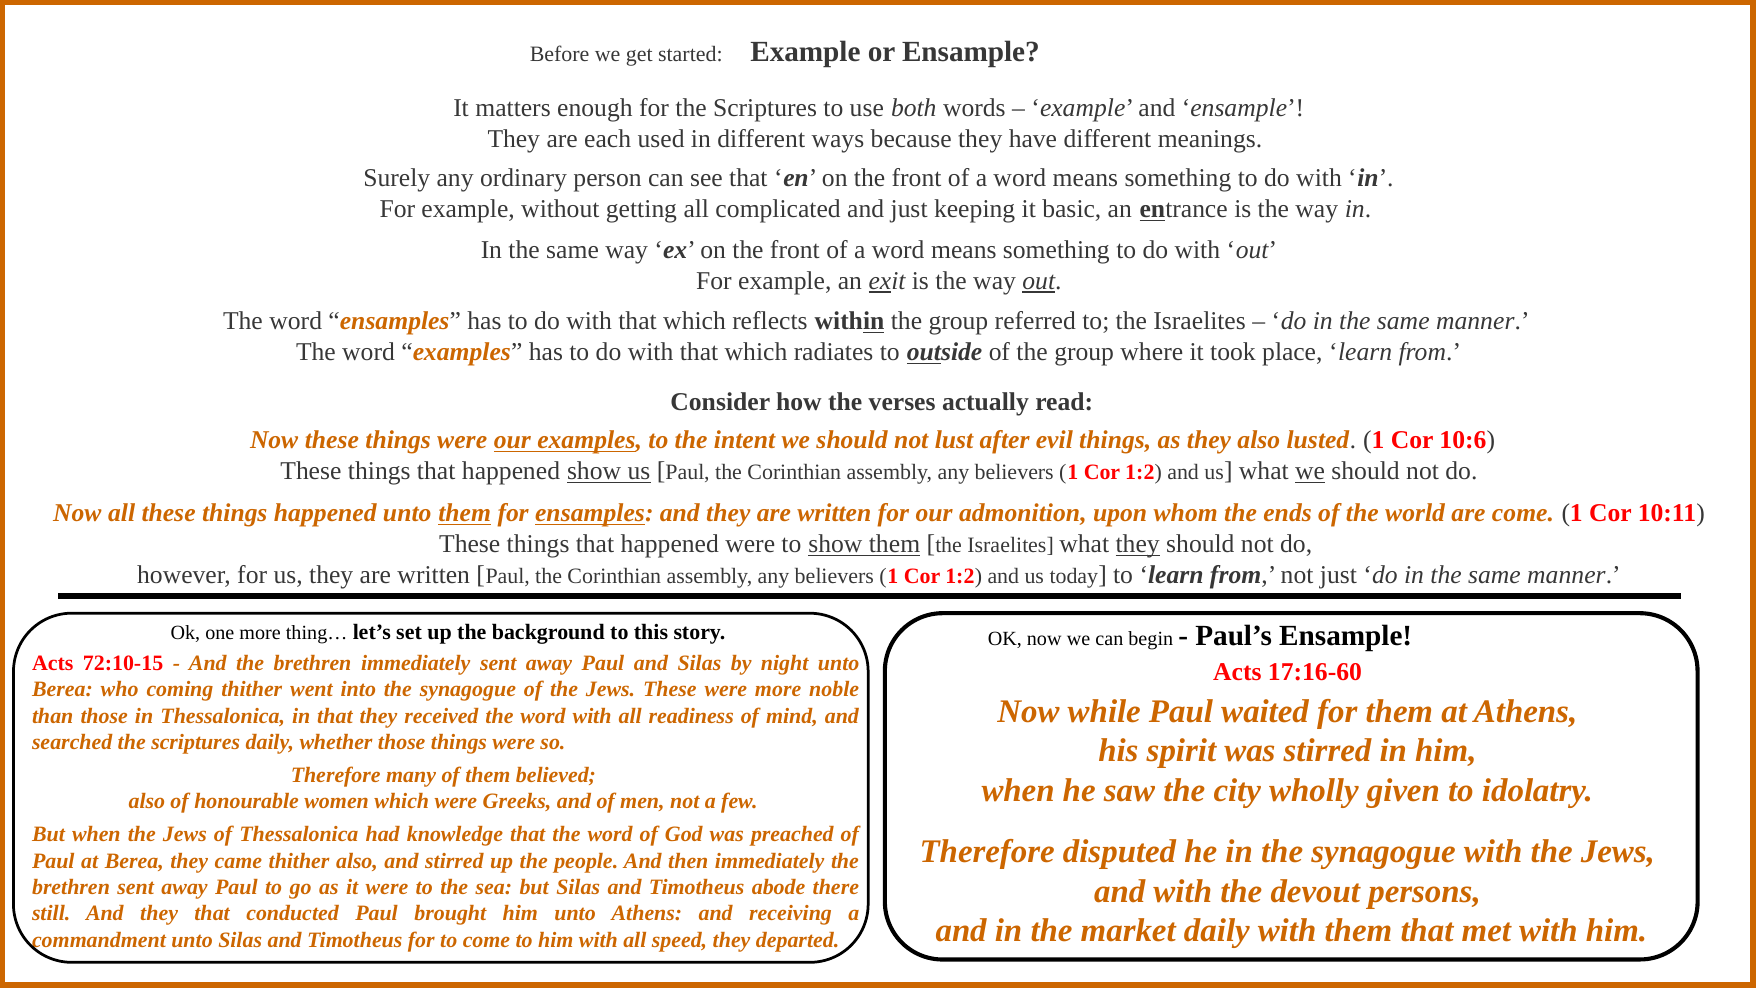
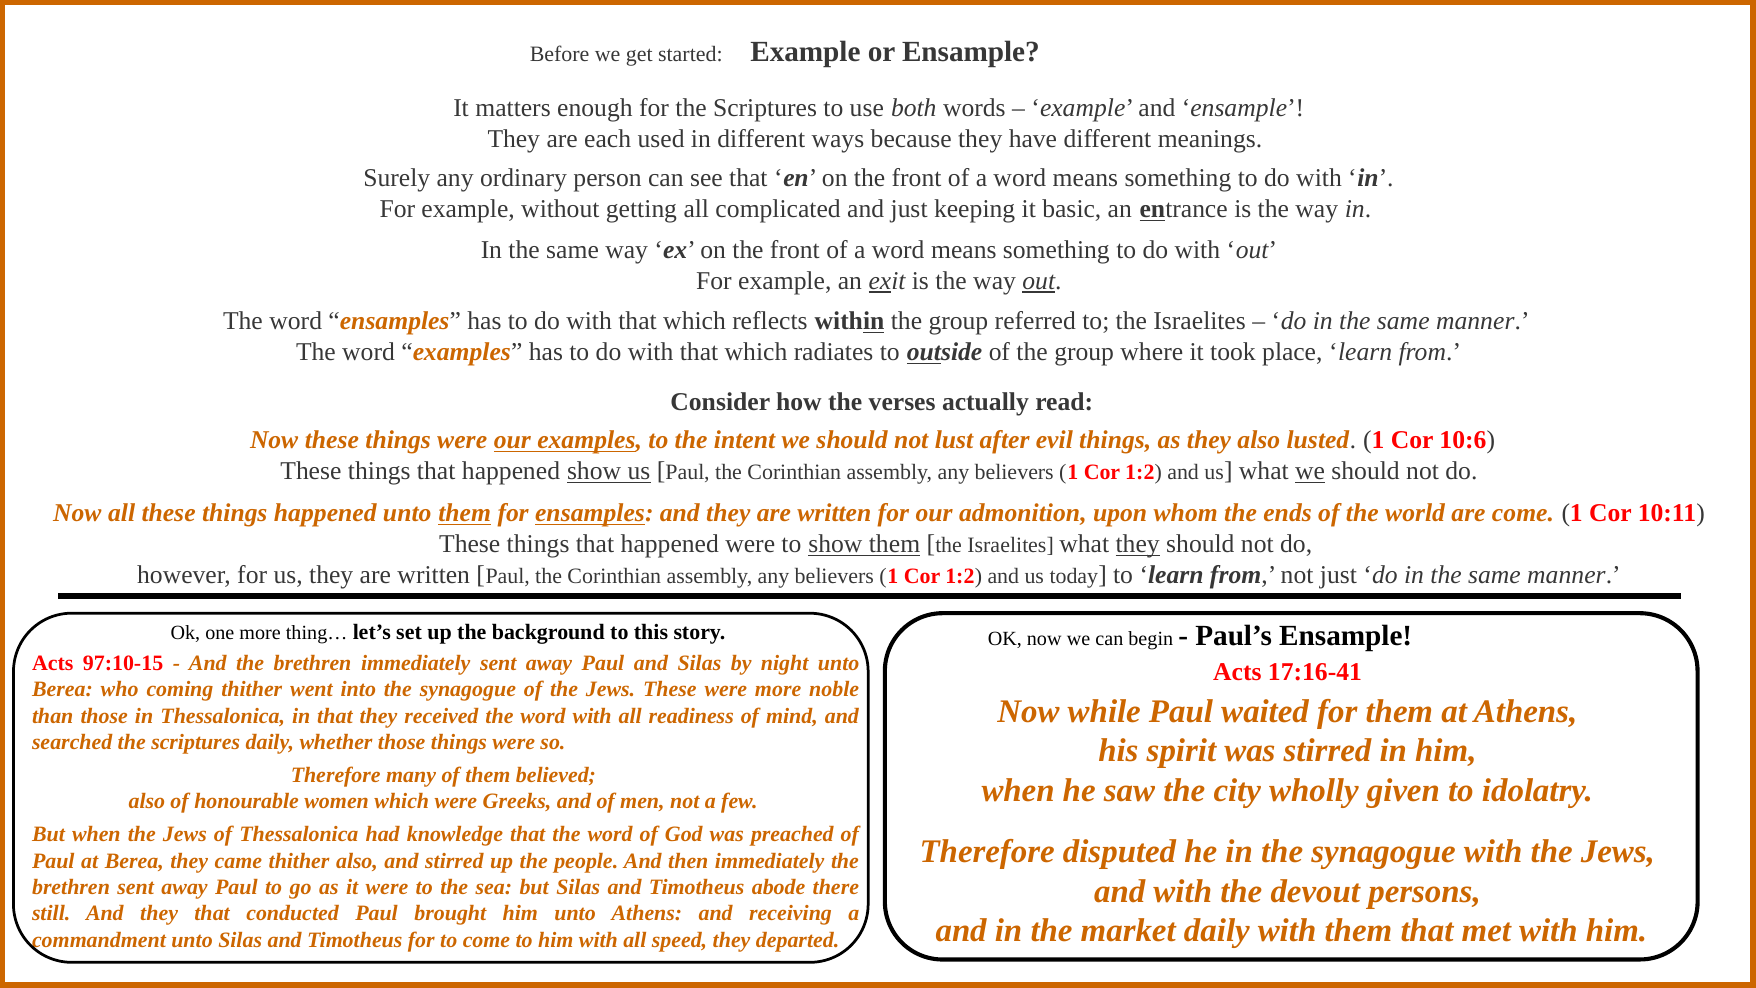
72:10-15: 72:10-15 -> 97:10-15
17:16-60: 17:16-60 -> 17:16-41
